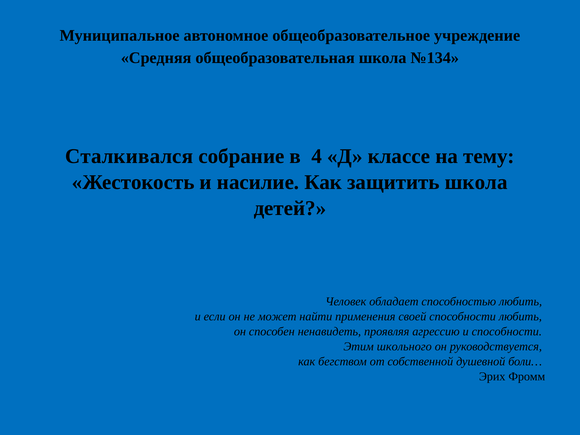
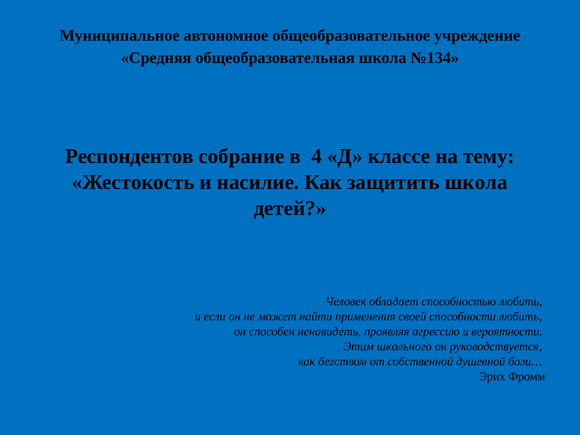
Сталкивался: Сталкивался -> Респондентов
и способности: способности -> вероятности
